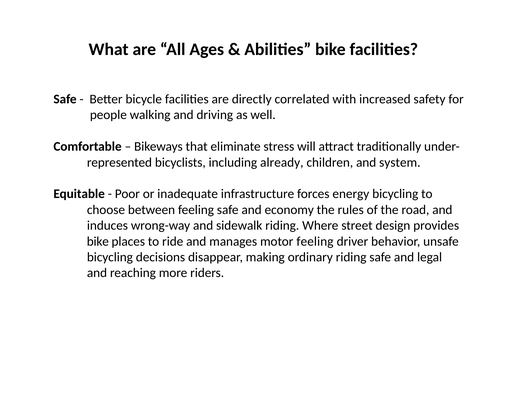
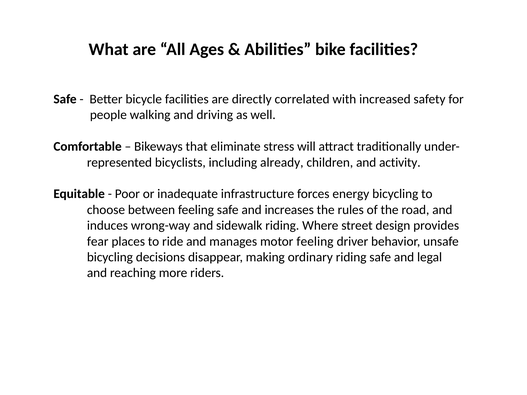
system: system -> activity
economy: economy -> increases
bike at (98, 242): bike -> fear
